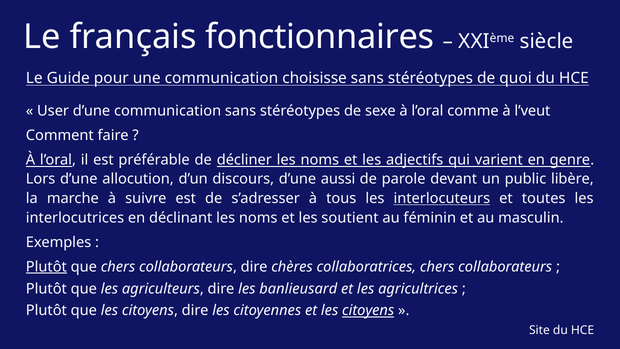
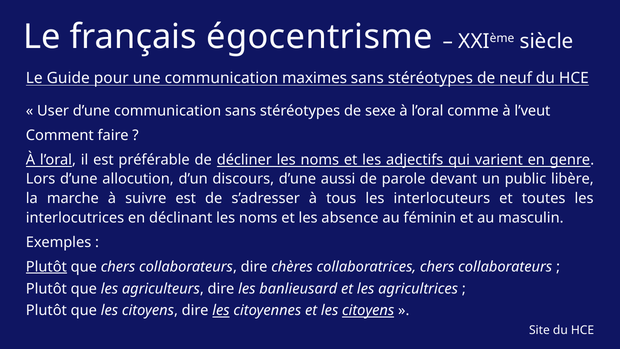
fonctionnaires: fonctionnaires -> égocentrisme
choisisse: choisisse -> maximes
quoi: quoi -> neuf
interlocuteurs underline: present -> none
soutient: soutient -> absence
les at (221, 310) underline: none -> present
